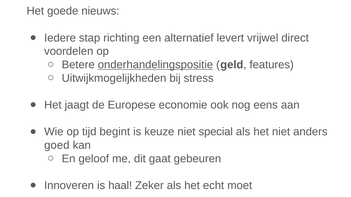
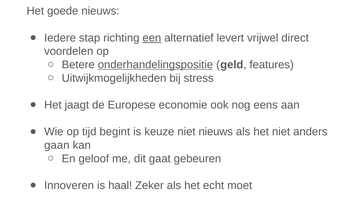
een underline: none -> present
niet special: special -> nieuws
goed: goed -> gaan
